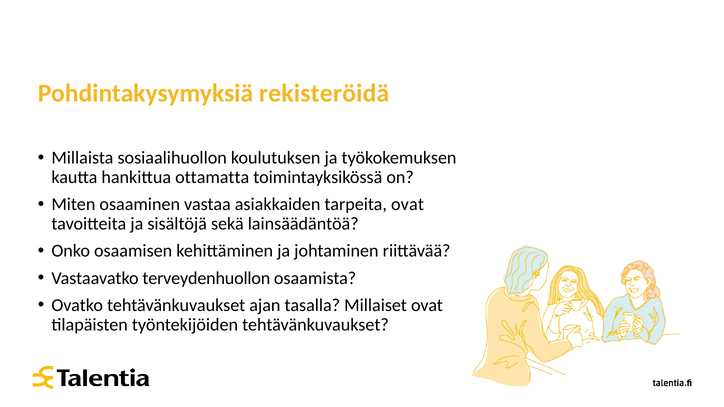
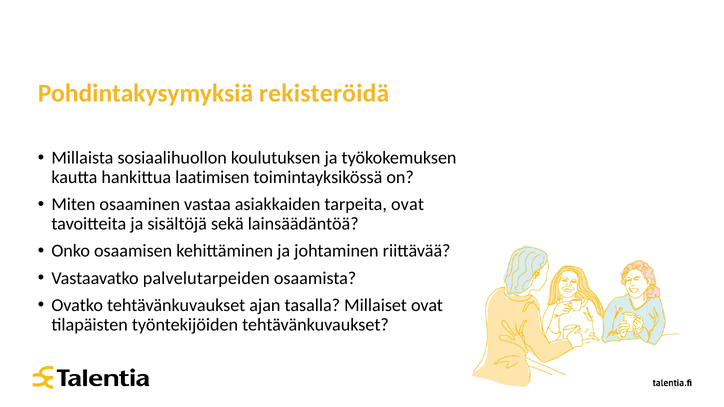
ottamatta: ottamatta -> laatimisen
terveydenhuollon: terveydenhuollon -> palvelutarpeiden
